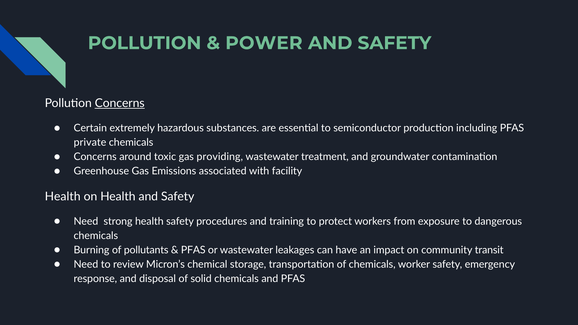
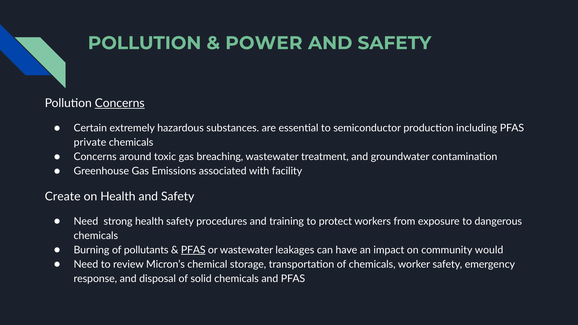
providing: providing -> breaching
Health at (63, 197): Health -> Create
PFAS at (193, 250) underline: none -> present
transit: transit -> would
